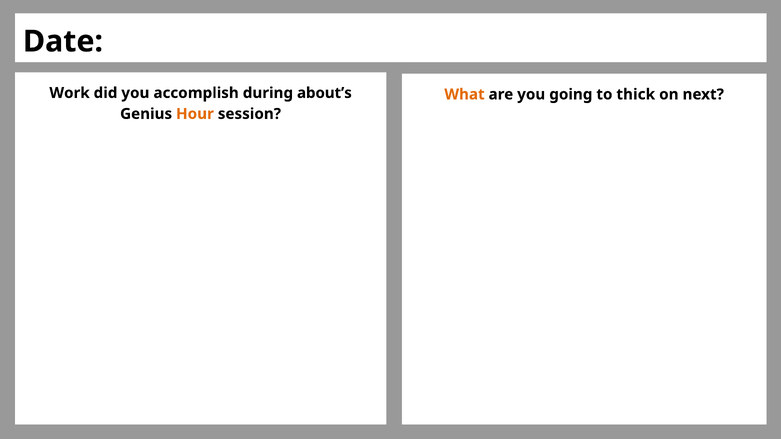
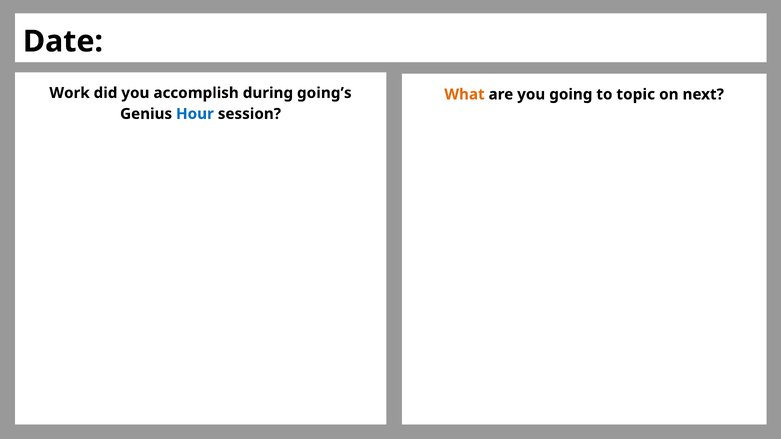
about’s: about’s -> going’s
thick: thick -> topic
Hour colour: orange -> blue
